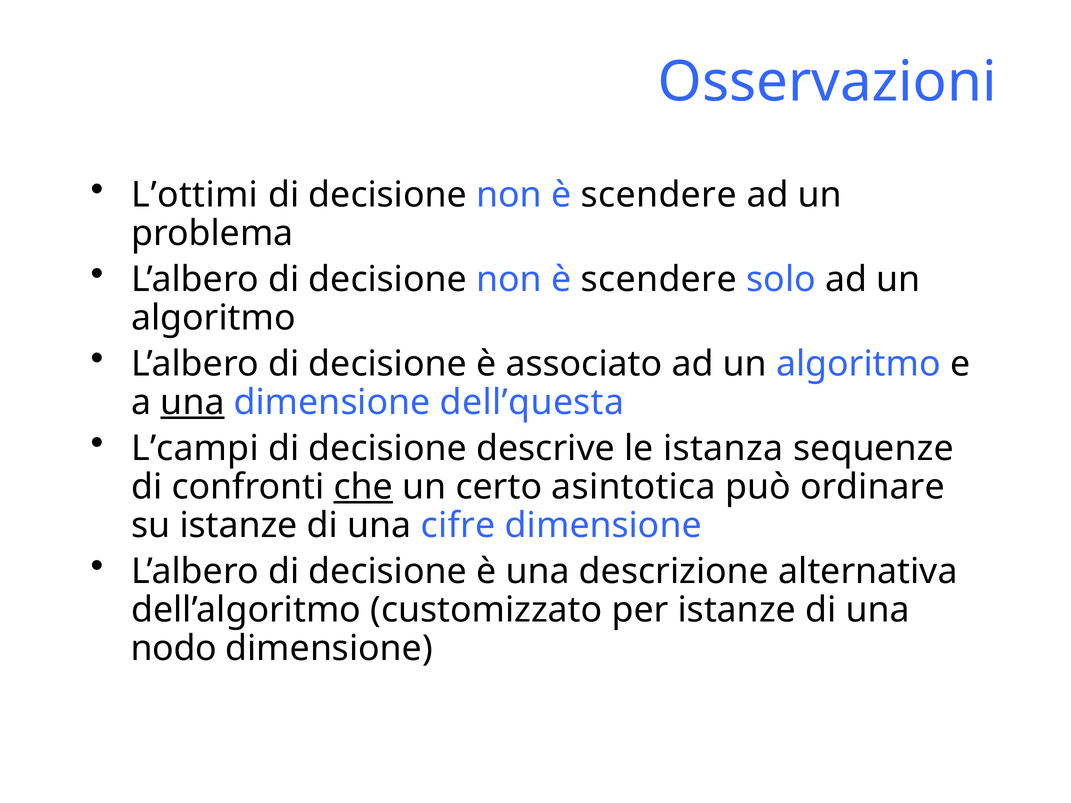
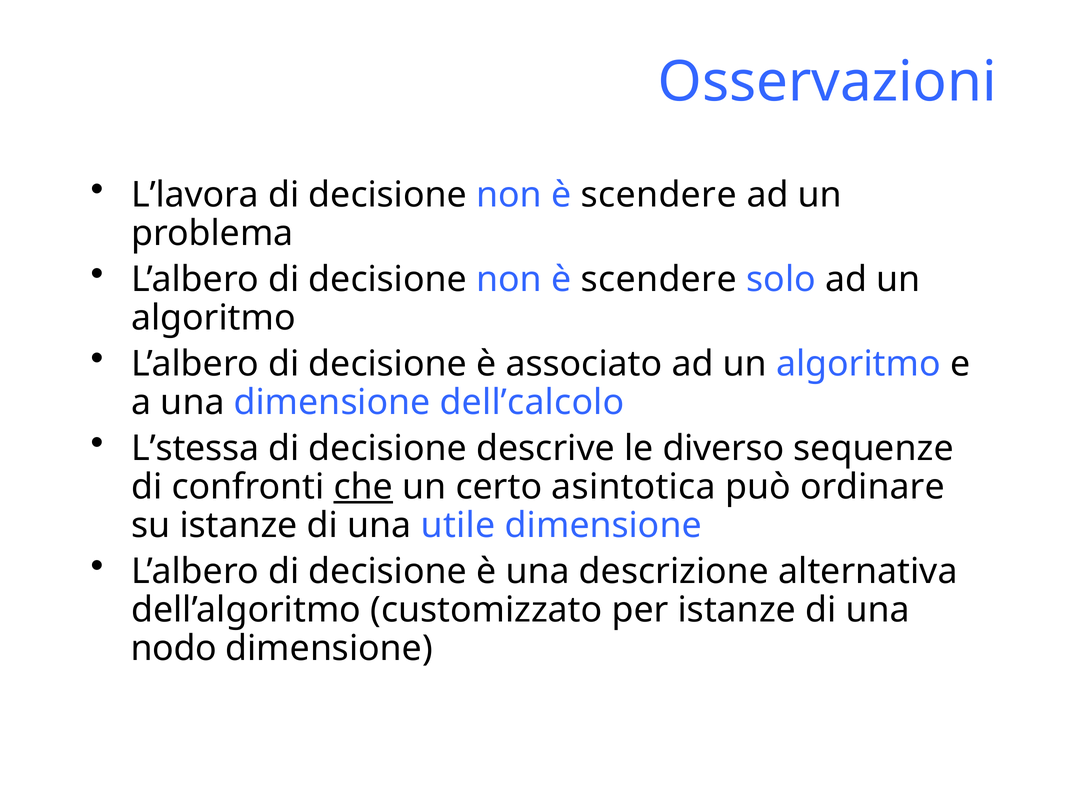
L’ottimi: L’ottimi -> L’lavora
una at (193, 402) underline: present -> none
dell’questa: dell’questa -> dell’calcolo
L’campi: L’campi -> L’stessa
istanza: istanza -> diverso
cifre: cifre -> utile
